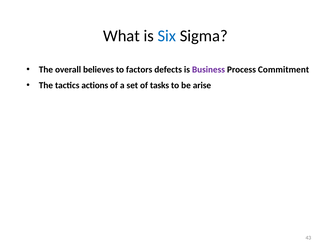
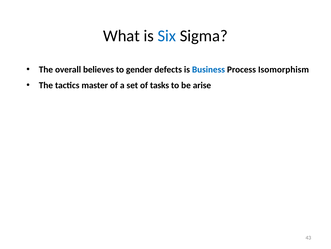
factors: factors -> gender
Business colour: purple -> blue
Commitment: Commitment -> Isomorphism
actions: actions -> master
